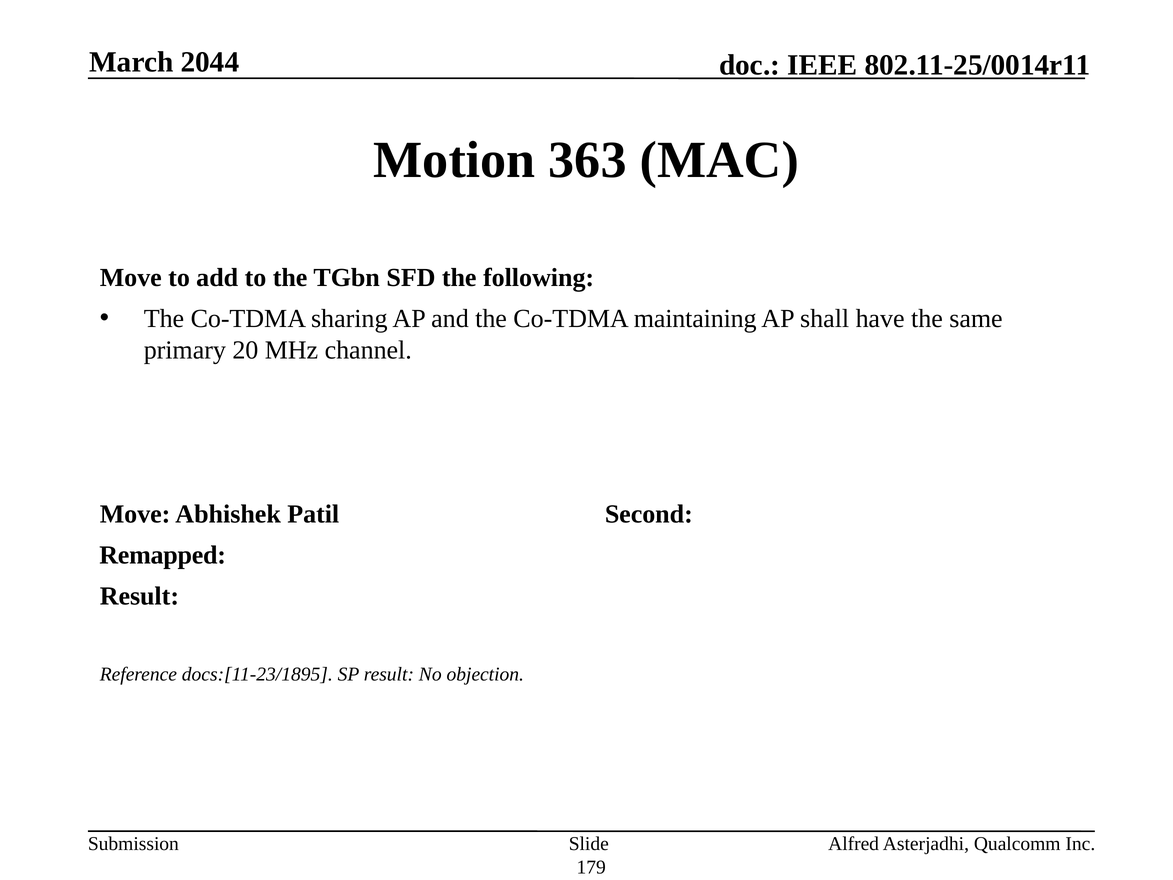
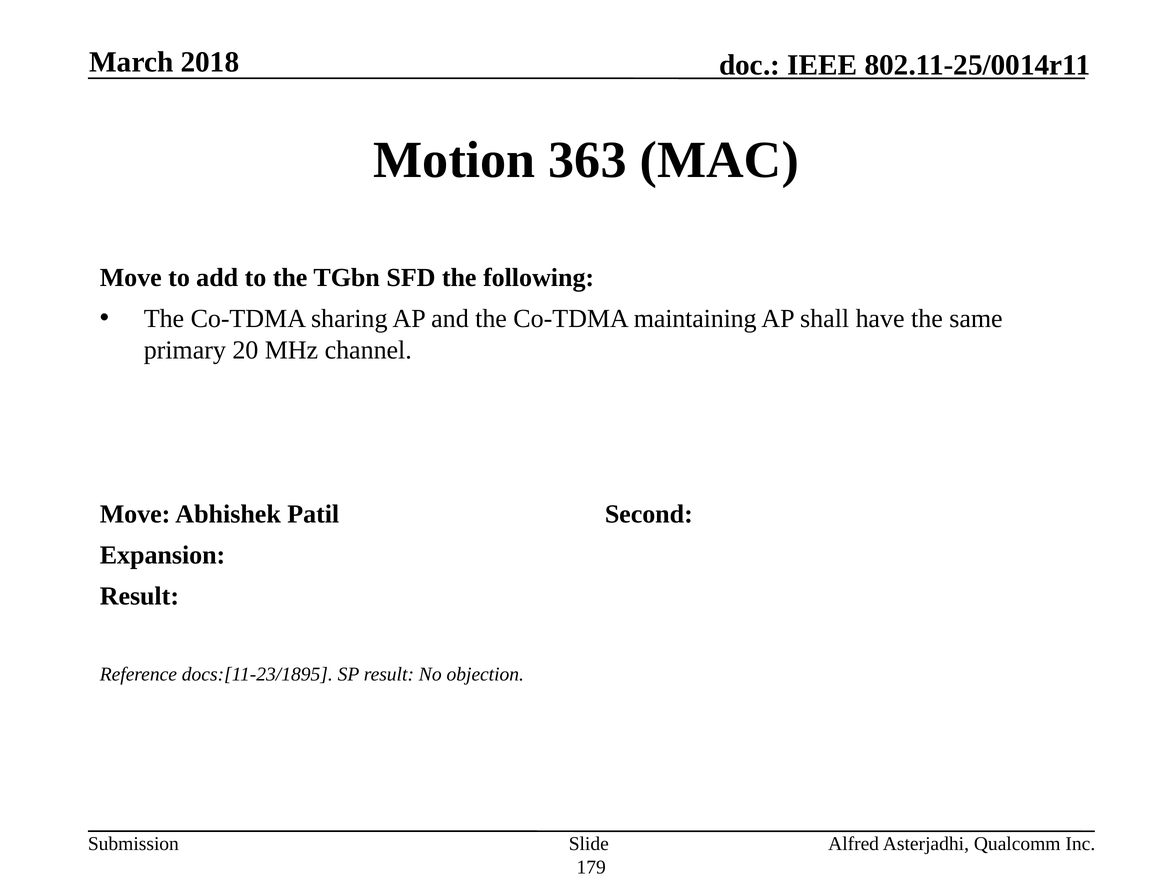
2044: 2044 -> 2018
Remapped: Remapped -> Expansion
